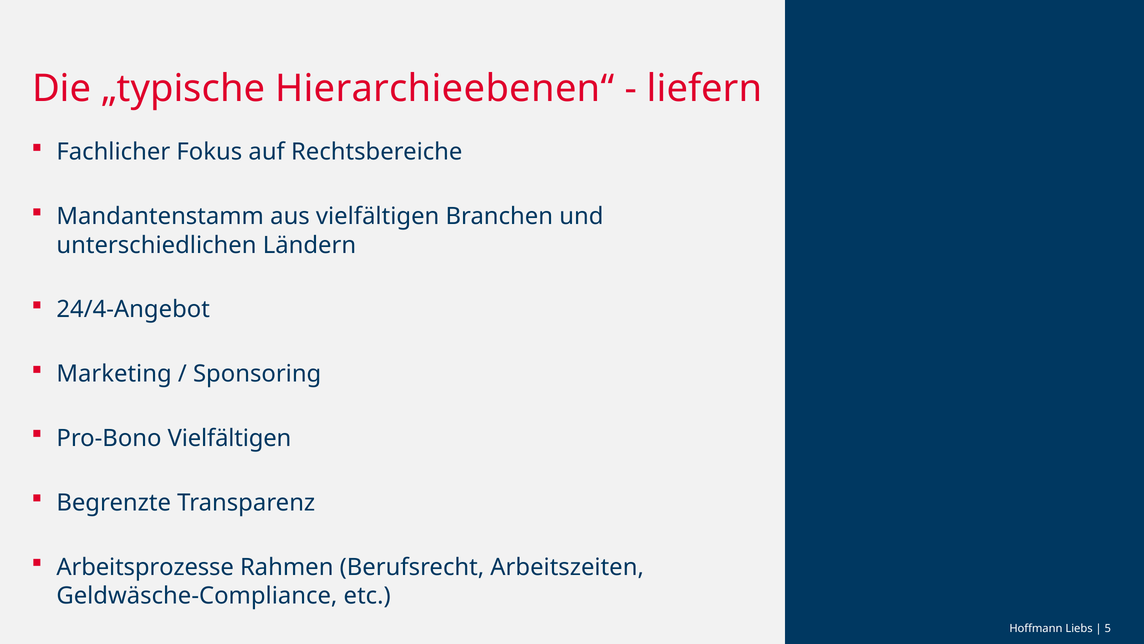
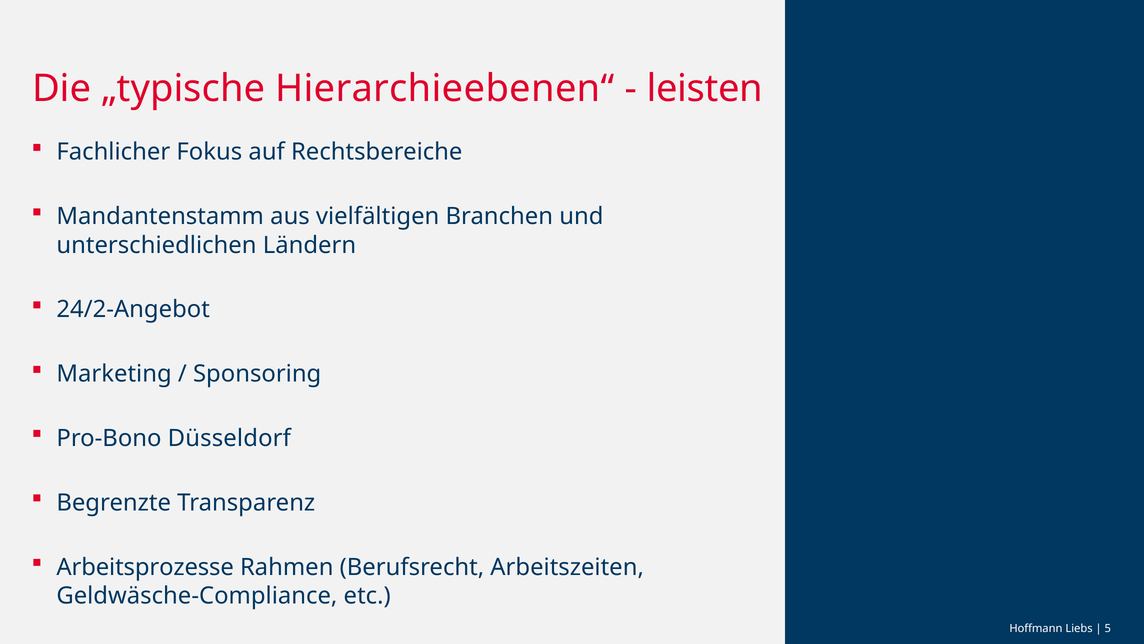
liefern: liefern -> leisten
24/4-Angebot: 24/4-Angebot -> 24/2-Angebot
Pro-Bono Vielfältigen: Vielfältigen -> Düsseldorf
